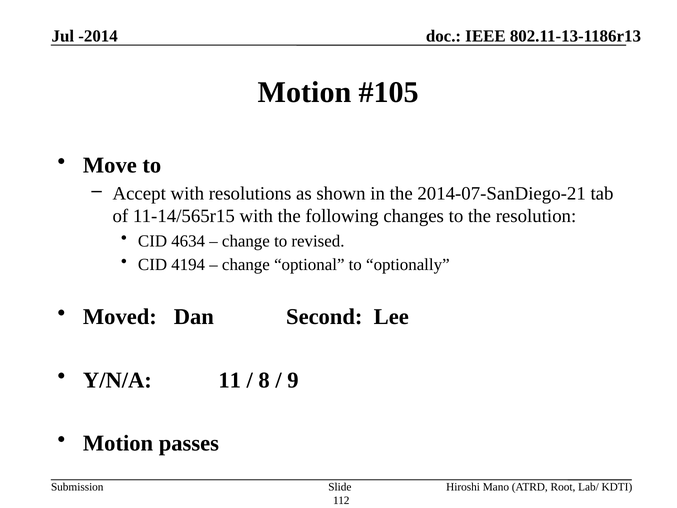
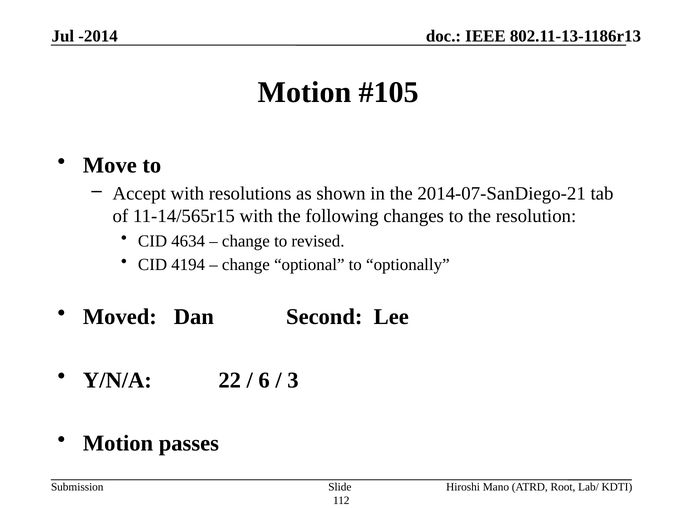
11: 11 -> 22
8: 8 -> 6
9: 9 -> 3
